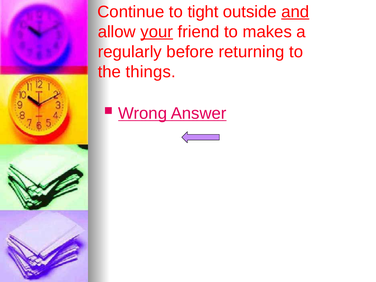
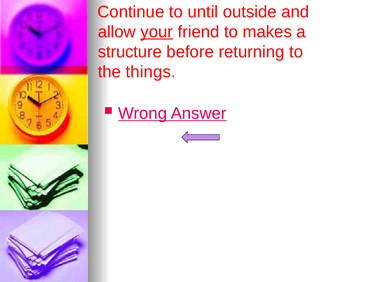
tight: tight -> until
and underline: present -> none
regularly: regularly -> structure
